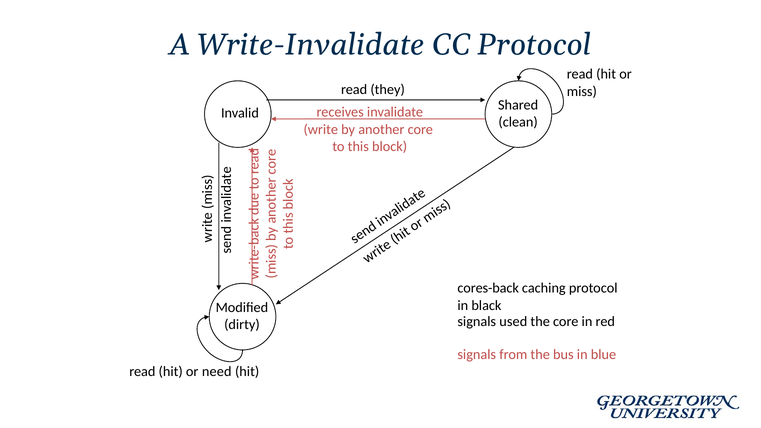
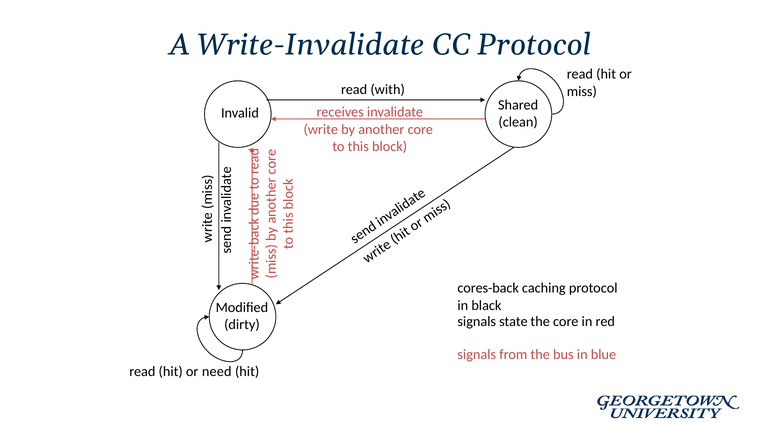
they: they -> with
used: used -> state
